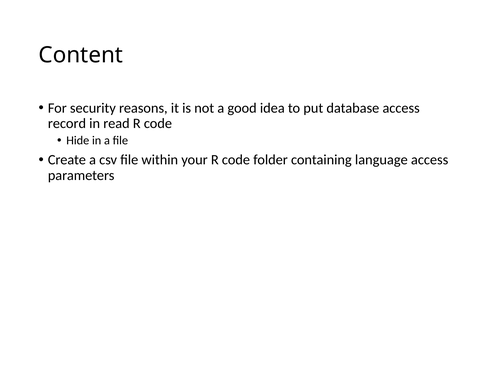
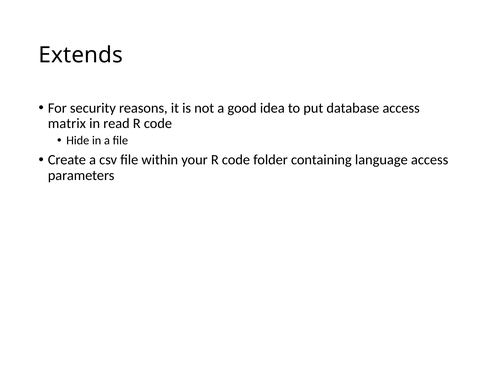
Content: Content -> Extends
record: record -> matrix
